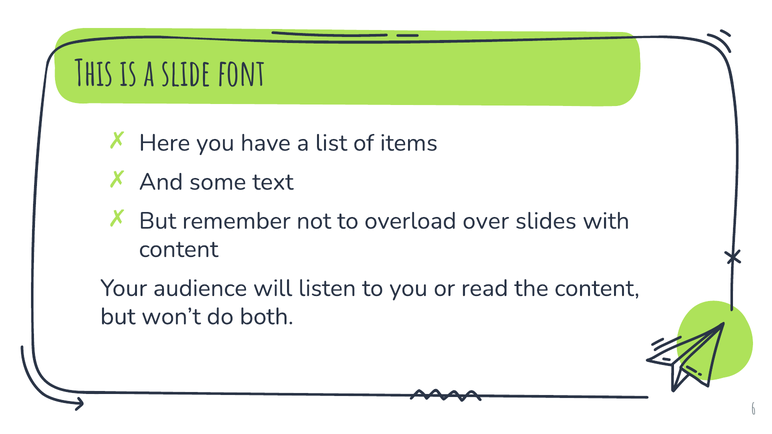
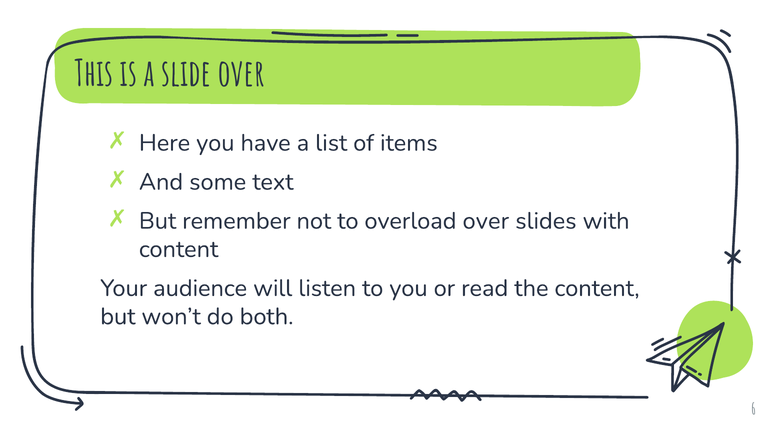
slide font: font -> over
